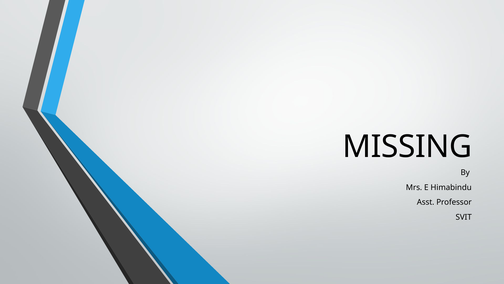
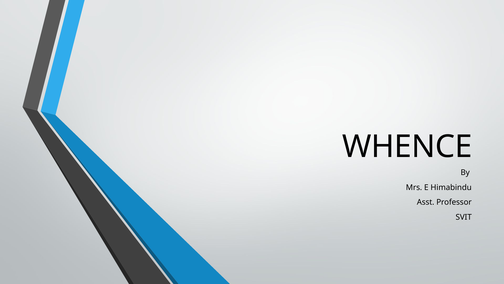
MISSING: MISSING -> WHENCE
